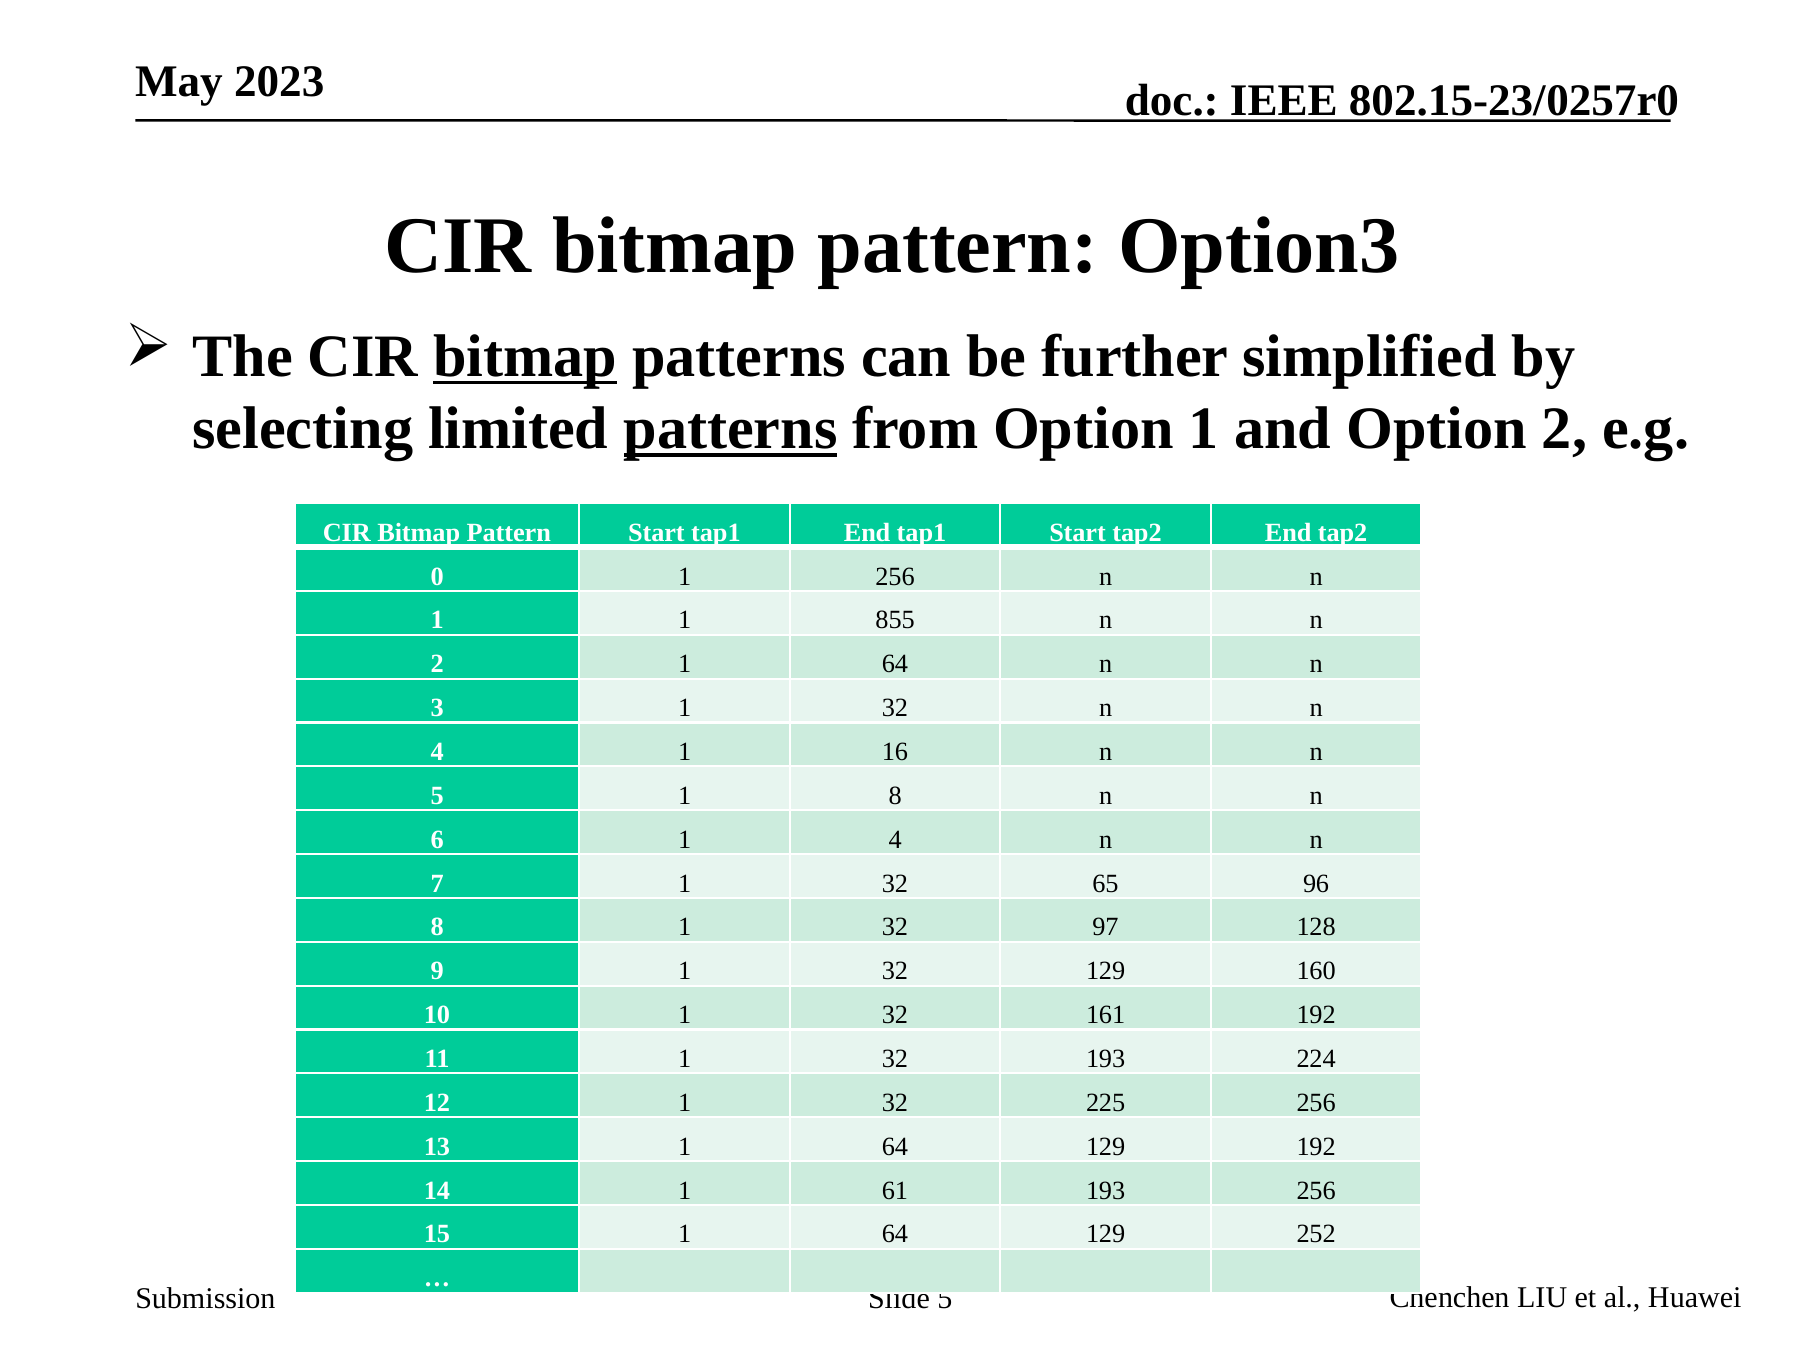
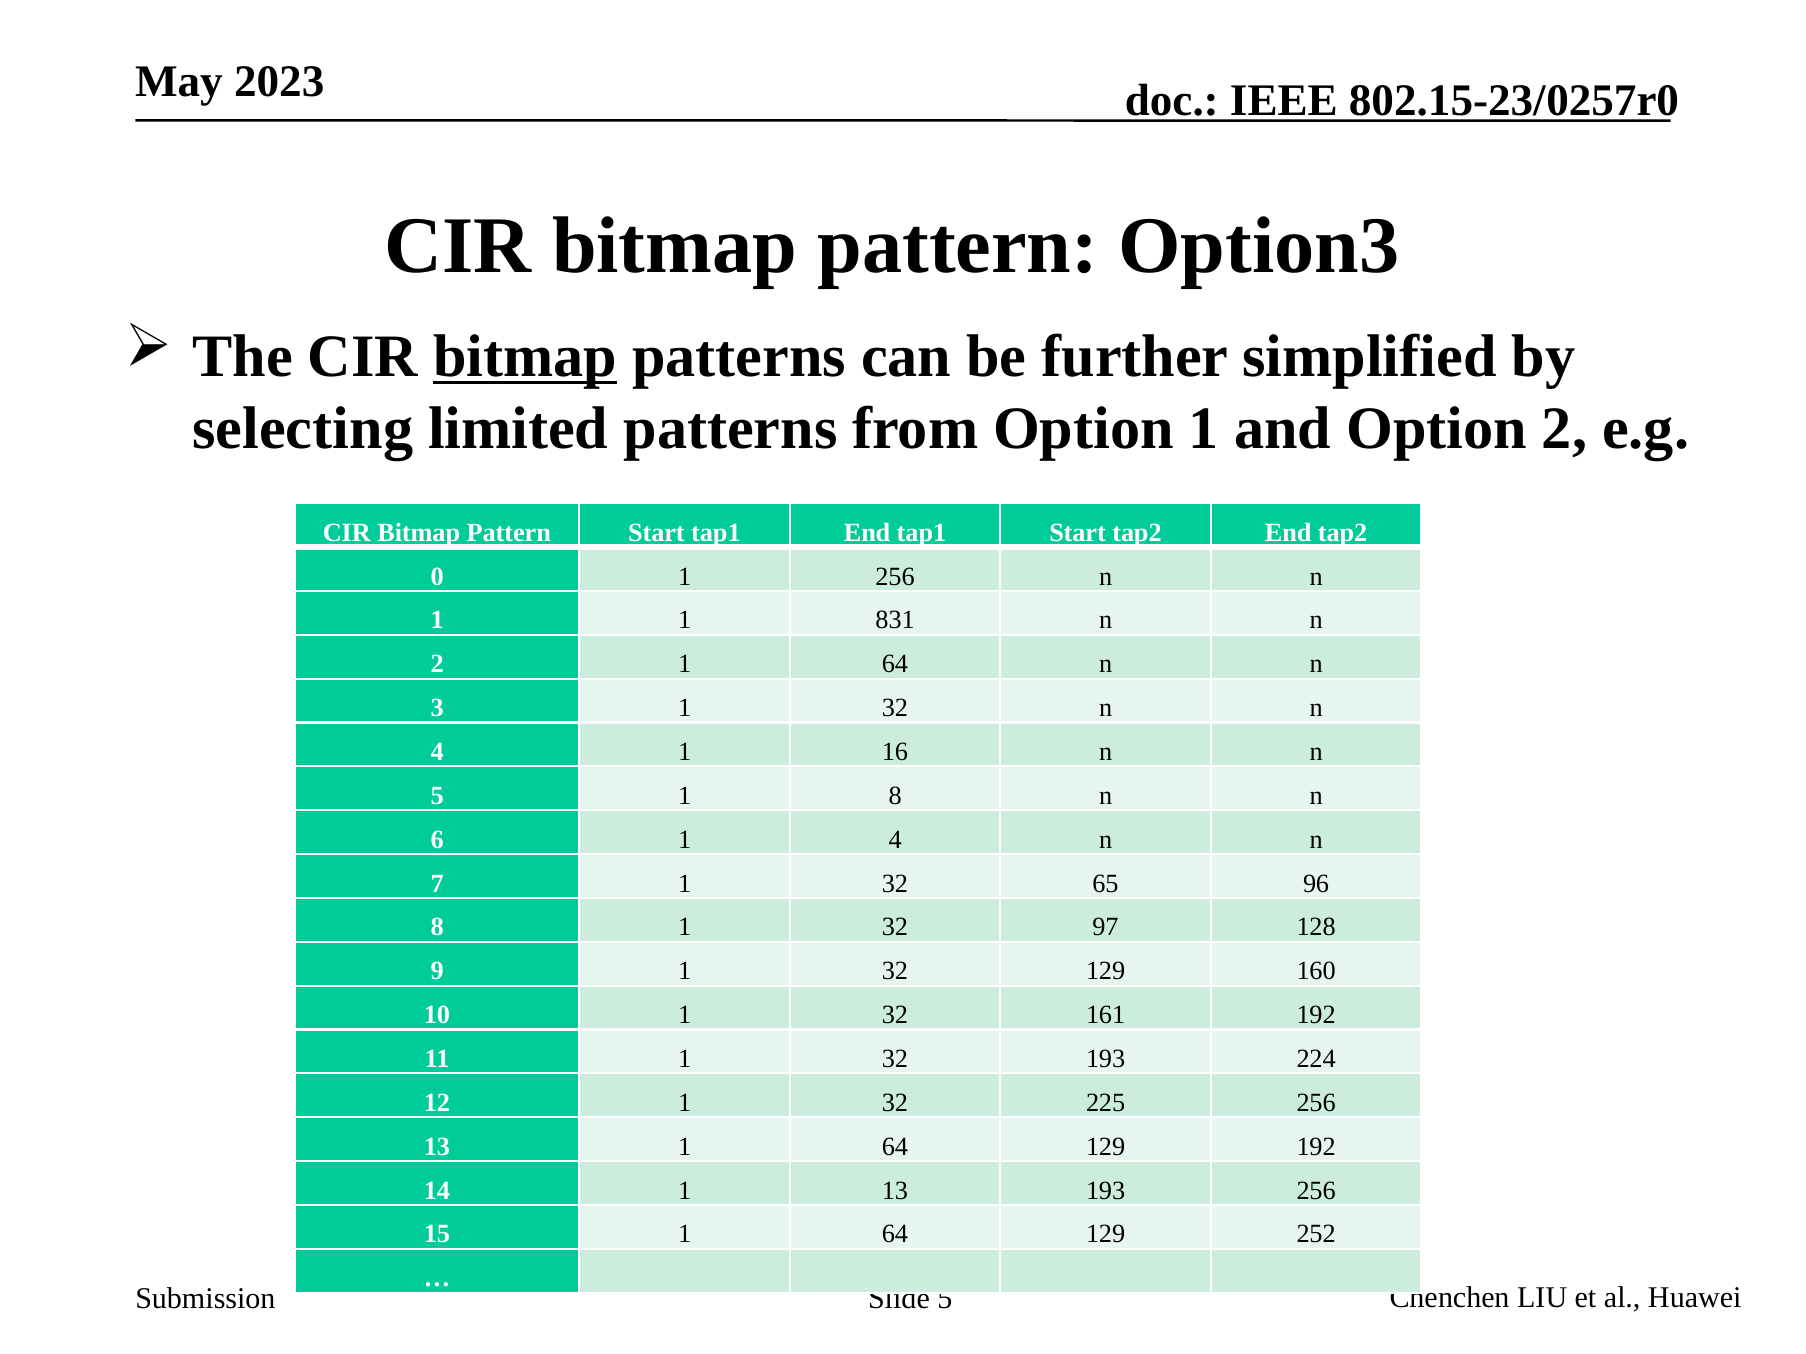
patterns at (731, 429) underline: present -> none
855: 855 -> 831
1 61: 61 -> 13
